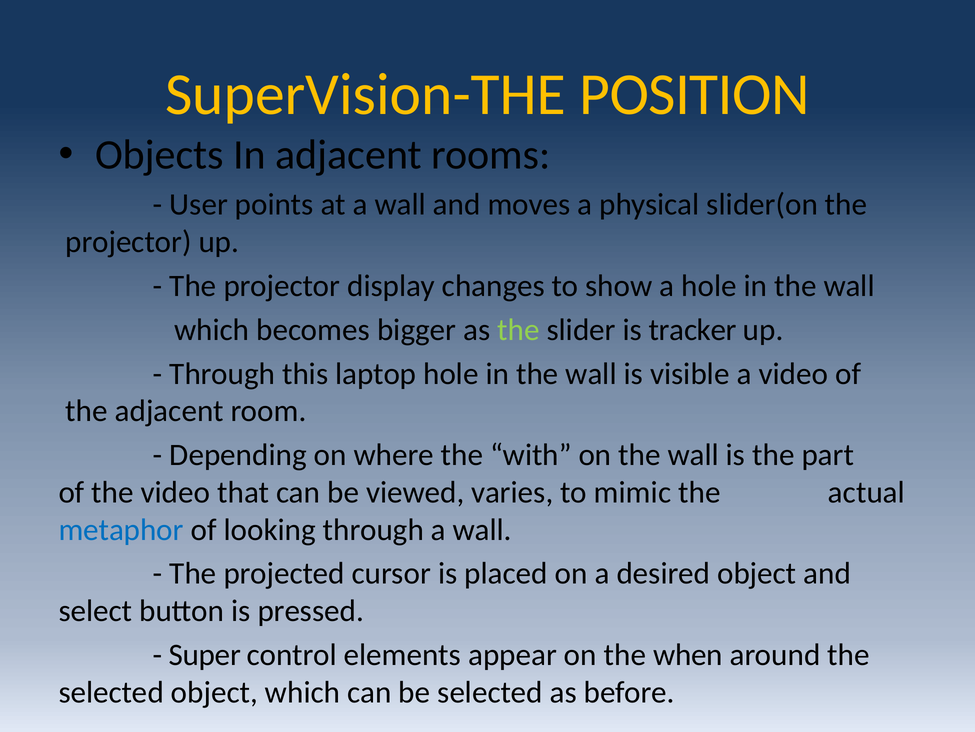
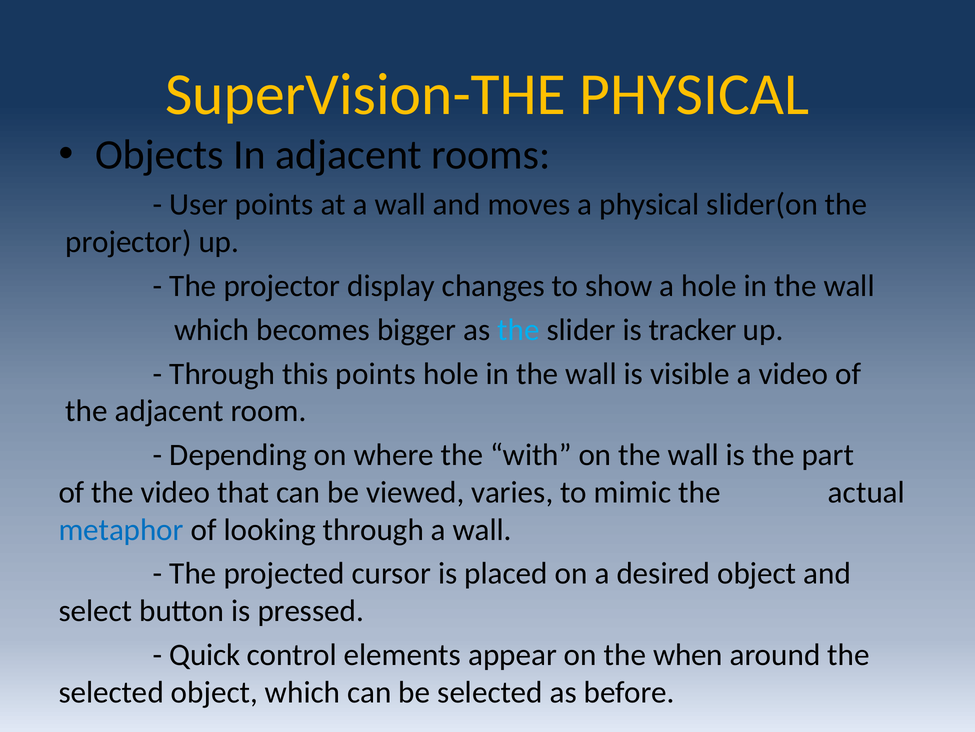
SuperVision-THE POSITION: POSITION -> PHYSICAL
the at (518, 330) colour: light green -> light blue
this laptop: laptop -> points
Super: Super -> Quick
